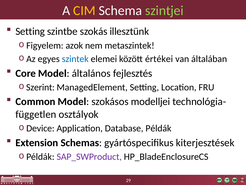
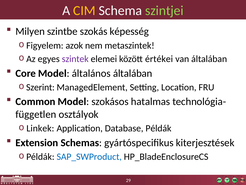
Setting at (30, 31): Setting -> Milyen
illesztünk: illesztünk -> képesség
szintek colour: blue -> purple
általános fejlesztés: fejlesztés -> általában
modelljei: modelljei -> hatalmas
Device: Device -> Linkek
SAP_SWProduct colour: purple -> blue
